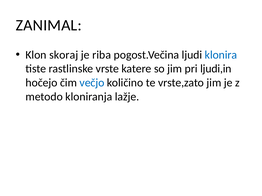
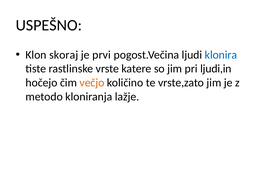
ZANIMAL: ZANIMAL -> USPEŠNO
riba: riba -> prvi
večjo colour: blue -> orange
